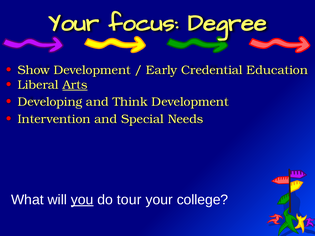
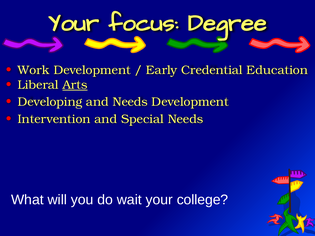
Show: Show -> Work
and Think: Think -> Needs
you underline: present -> none
tour: tour -> wait
